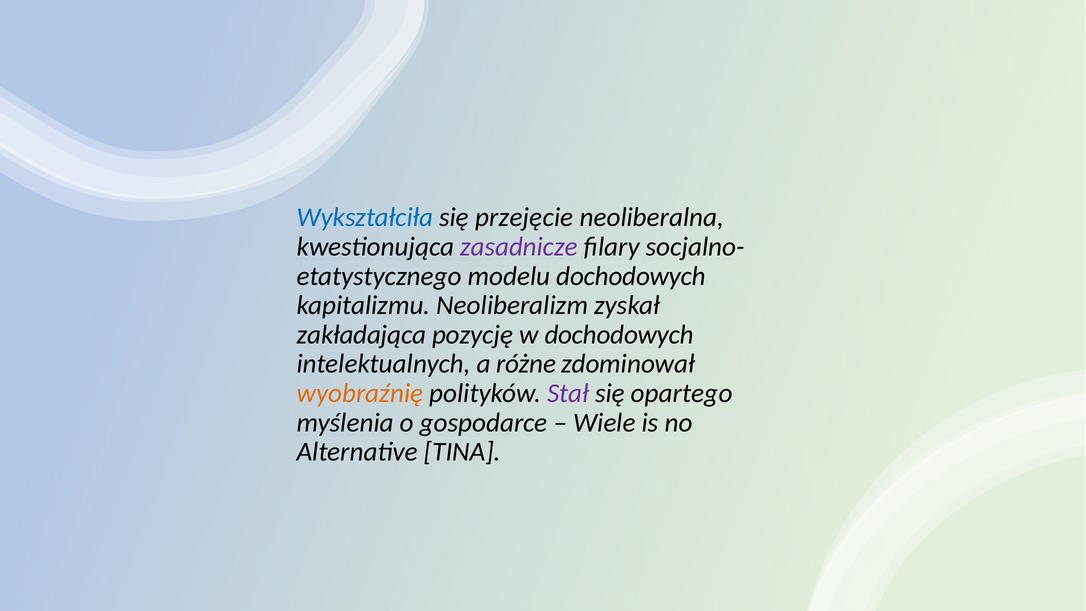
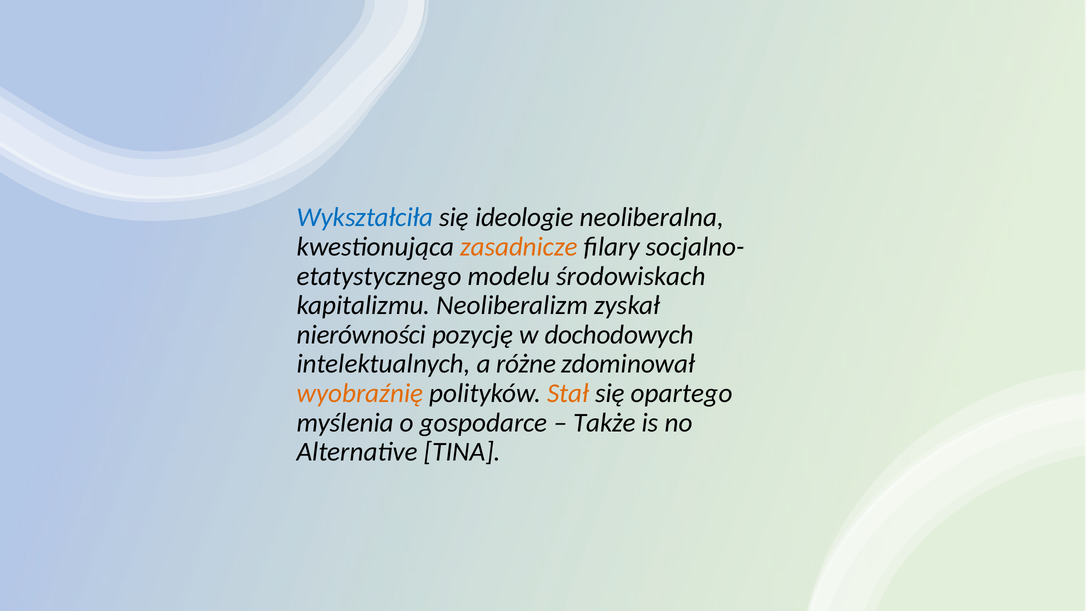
przejęcie: przejęcie -> ideologie
zasadnicze colour: purple -> orange
modelu dochodowych: dochodowych -> środowiskach
zakładająca: zakładająca -> nierówności
Stał colour: purple -> orange
Wiele: Wiele -> Także
